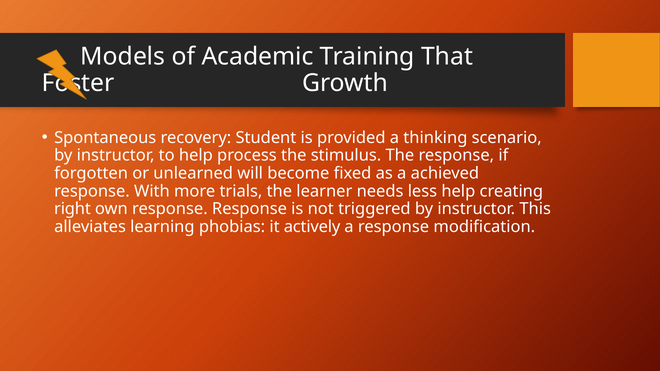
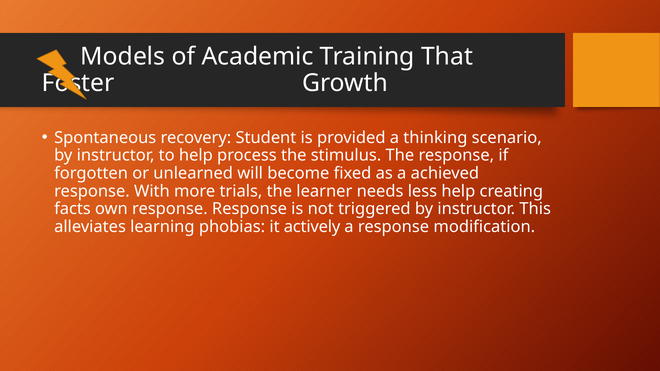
right: right -> facts
